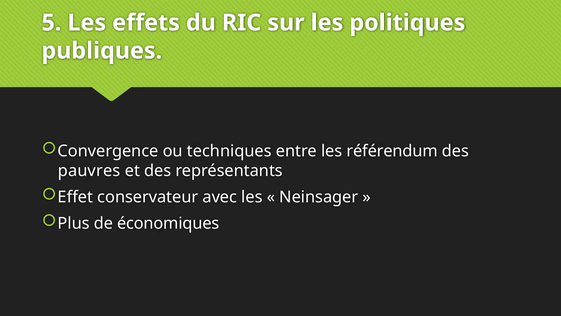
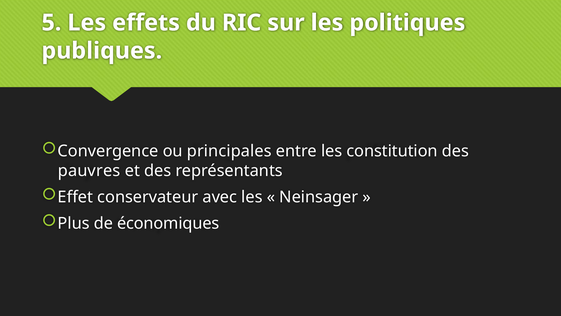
techniques: techniques -> principales
référendum: référendum -> constitution
